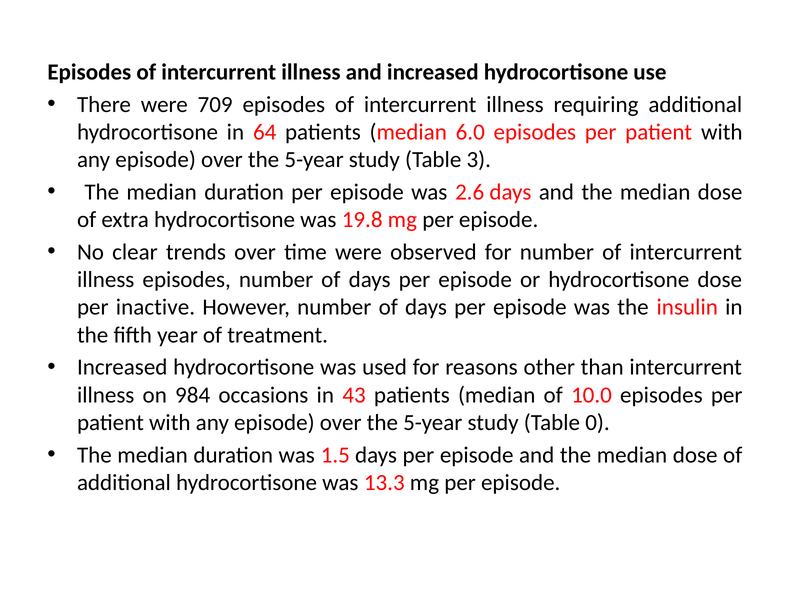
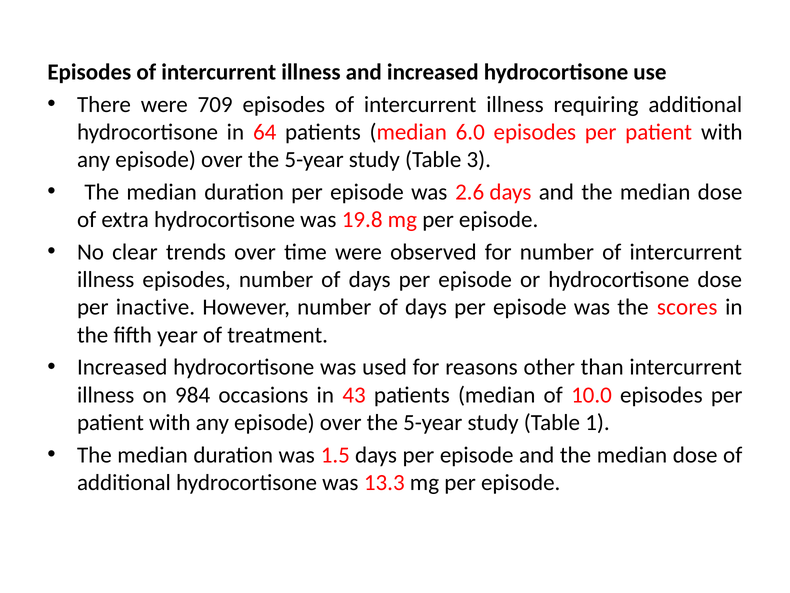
insulin: insulin -> scores
0: 0 -> 1
